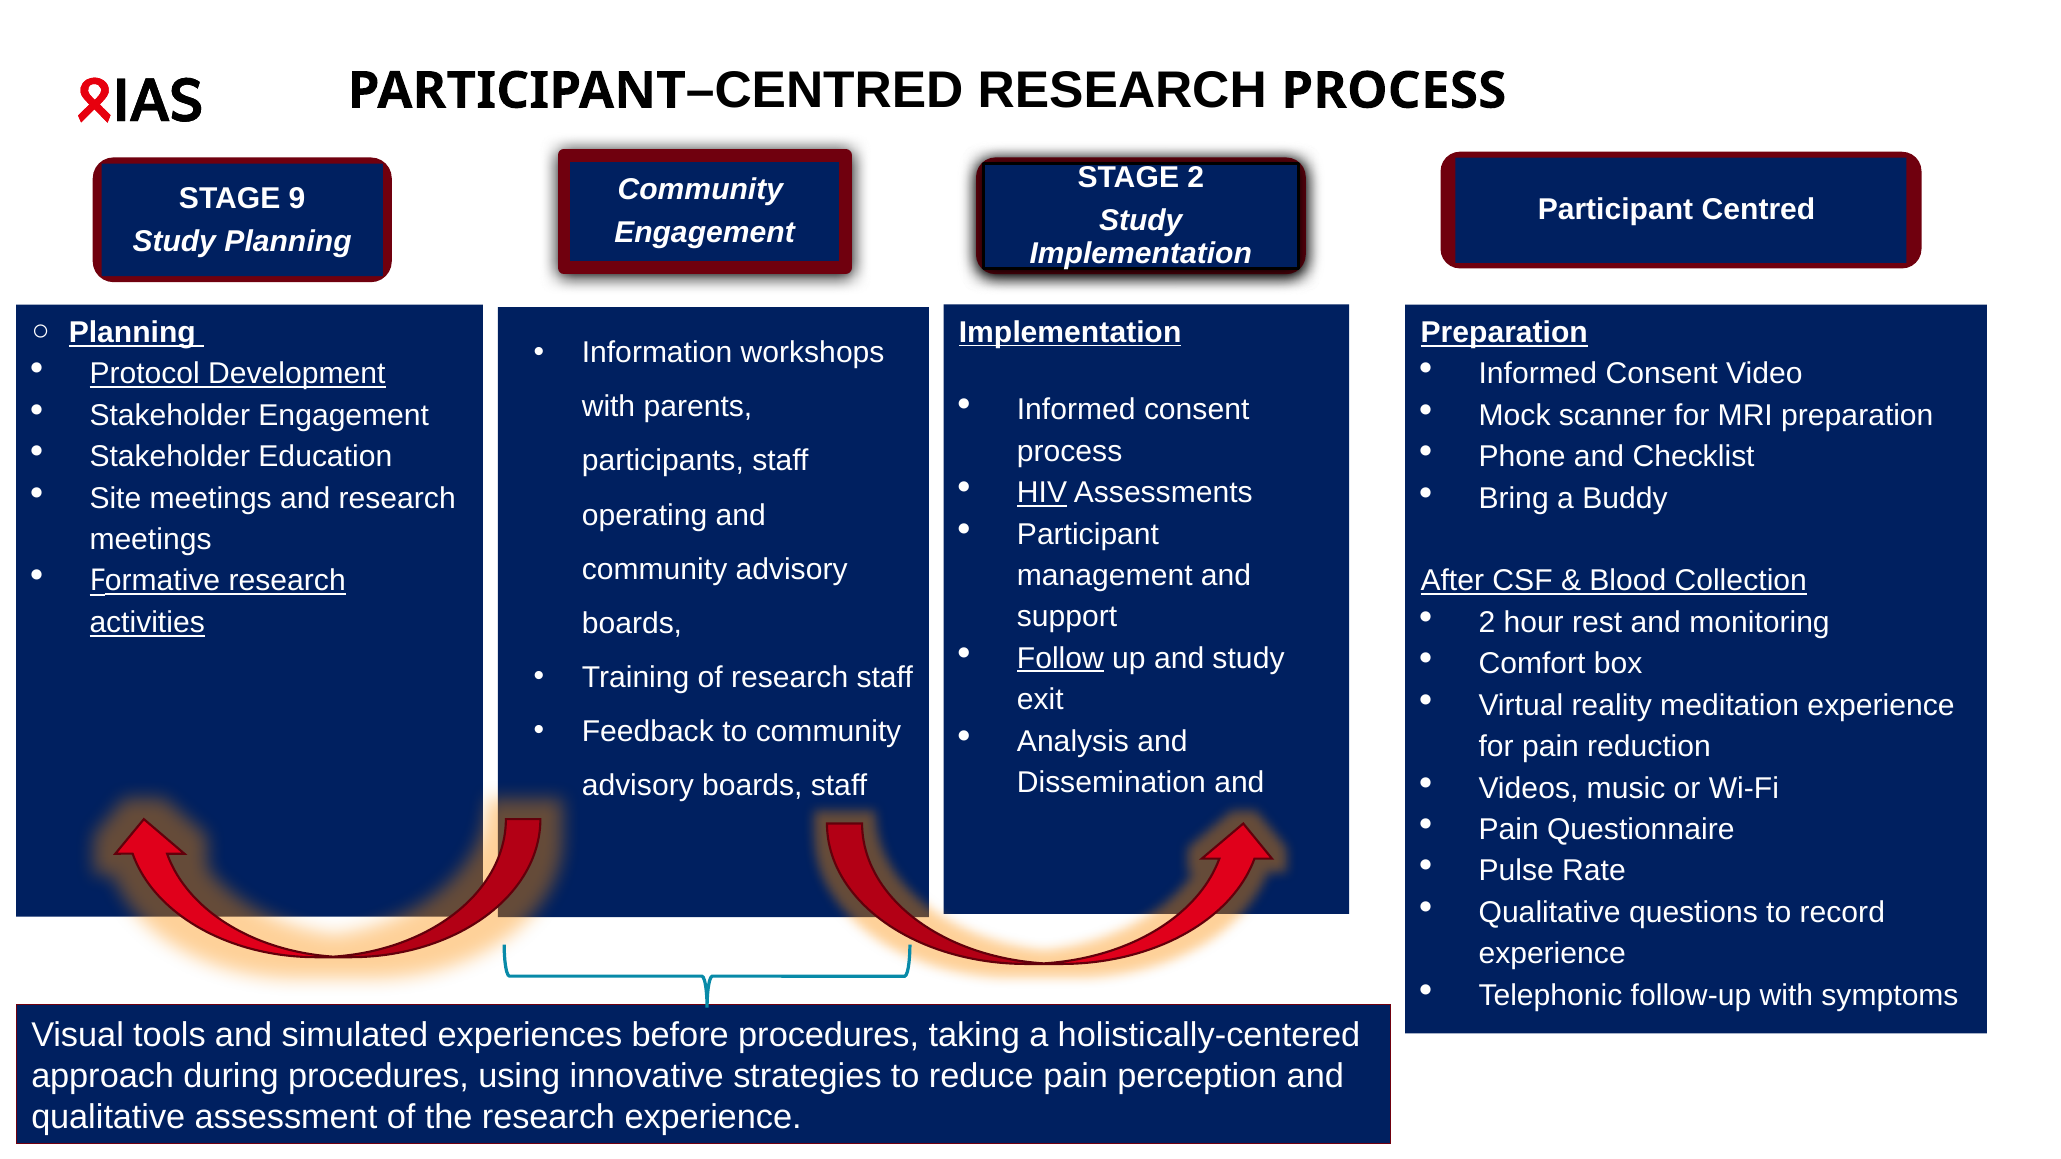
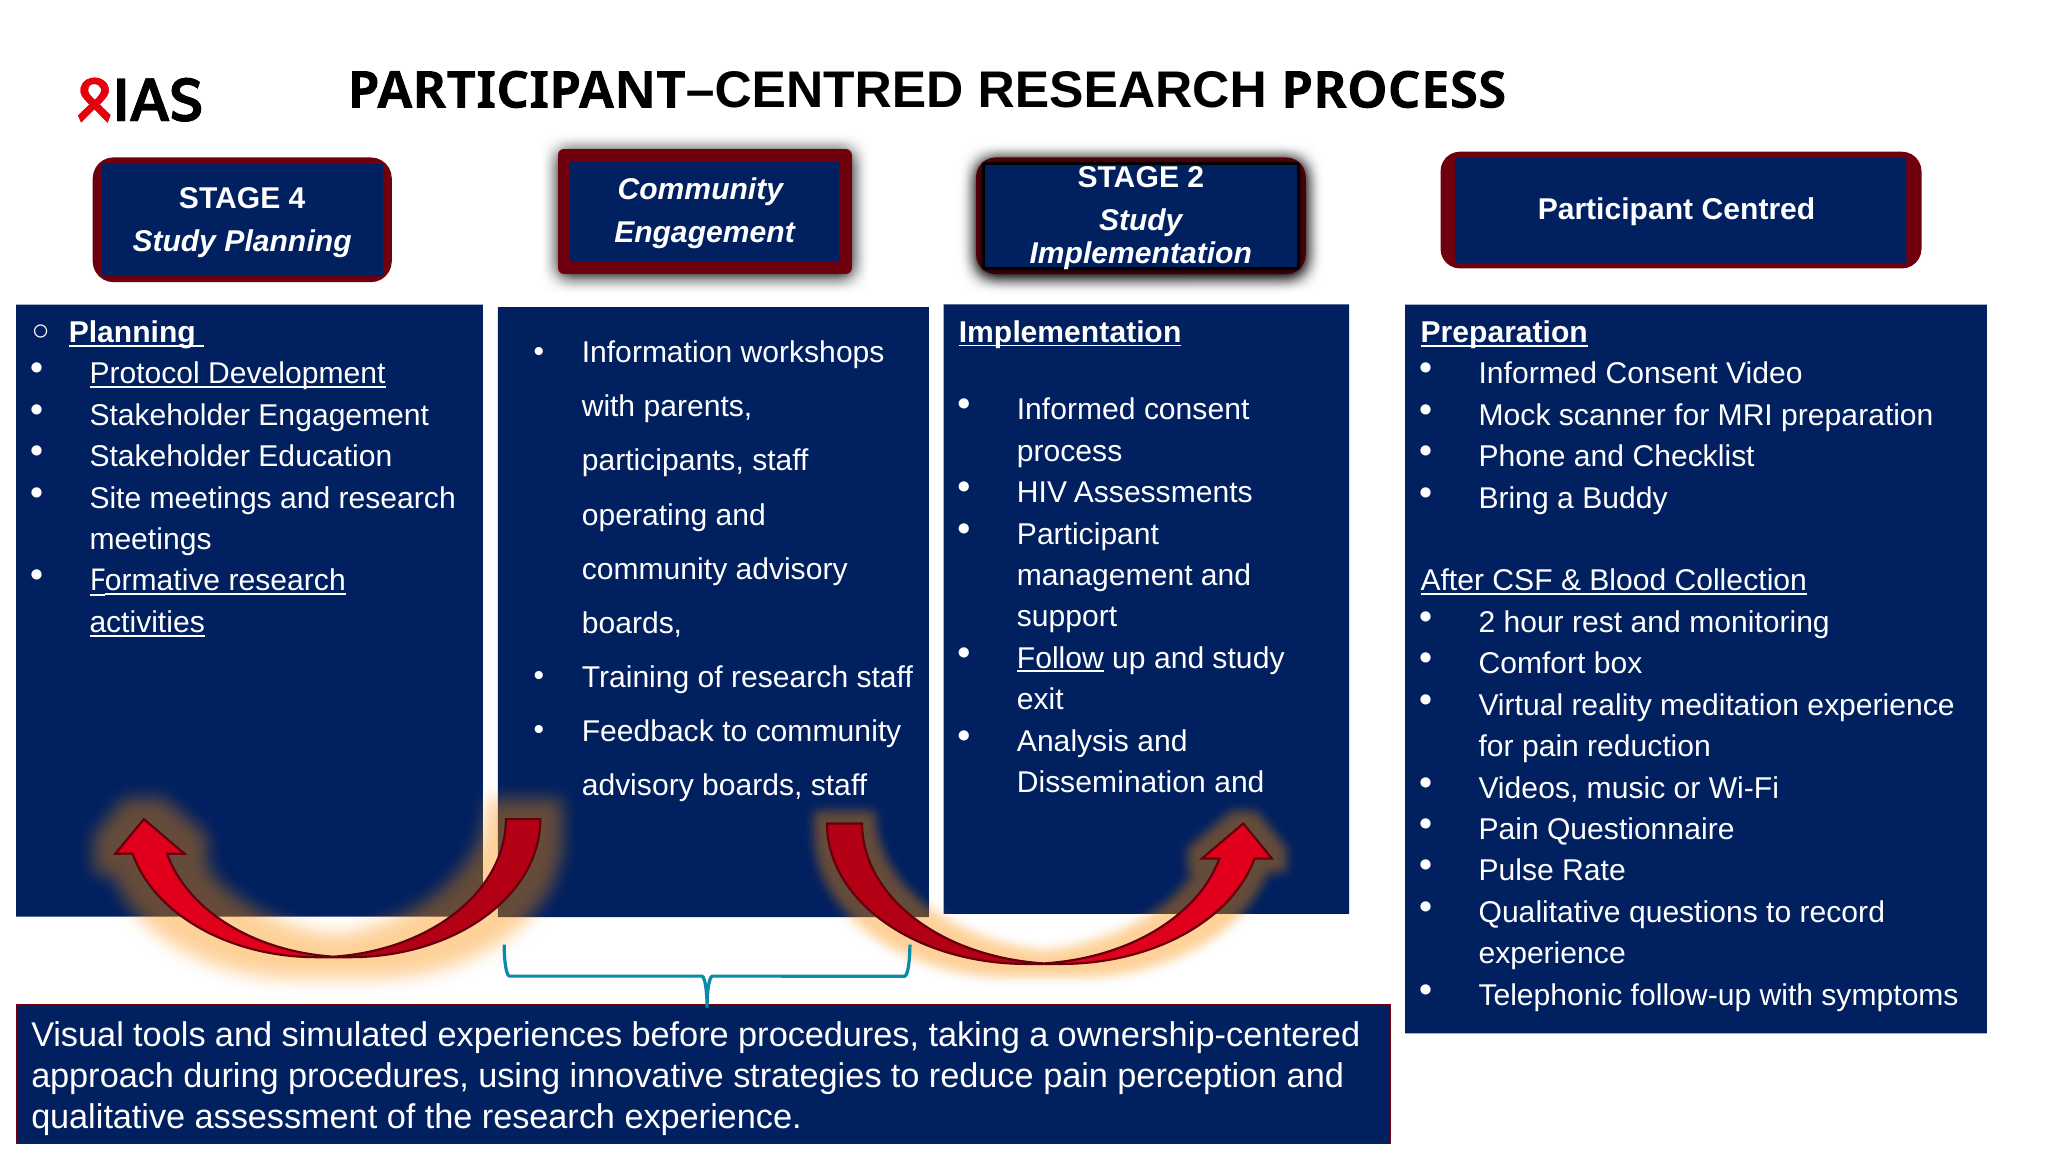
9: 9 -> 4
HIV underline: present -> none
holistically-centered: holistically-centered -> ownership-centered
